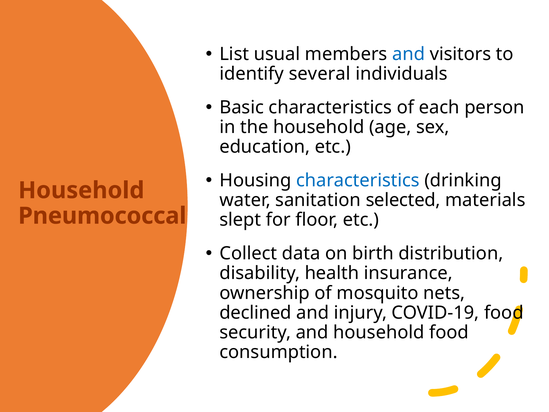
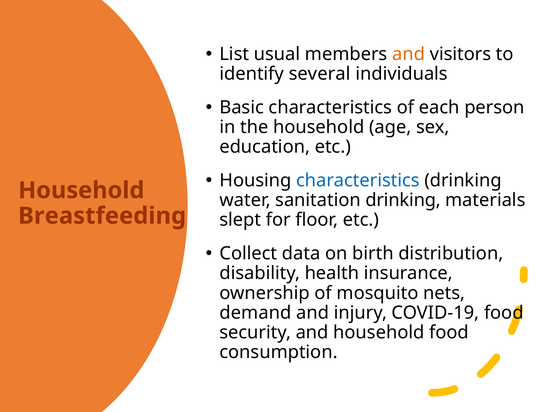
and at (409, 54) colour: blue -> orange
sanitation selected: selected -> drinking
Pneumococcal: Pneumococcal -> Breastfeeding
declined: declined -> demand
